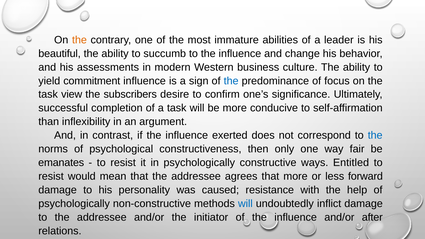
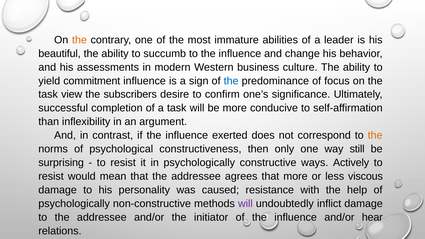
the at (375, 135) colour: blue -> orange
fair: fair -> still
emanates: emanates -> surprising
Entitled: Entitled -> Actively
forward: forward -> viscous
will at (245, 204) colour: blue -> purple
after: after -> hear
